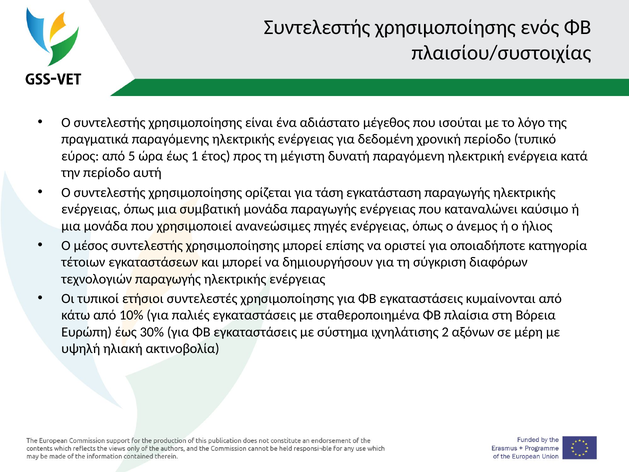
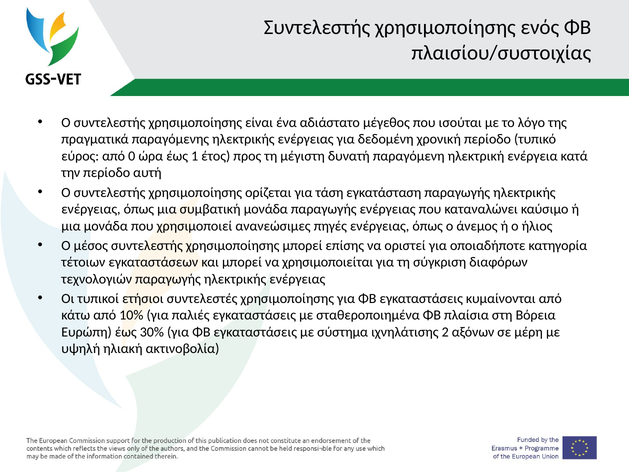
5: 5 -> 0
δημιουργήσουν: δημιουργήσουν -> χρησιμοποιείται
